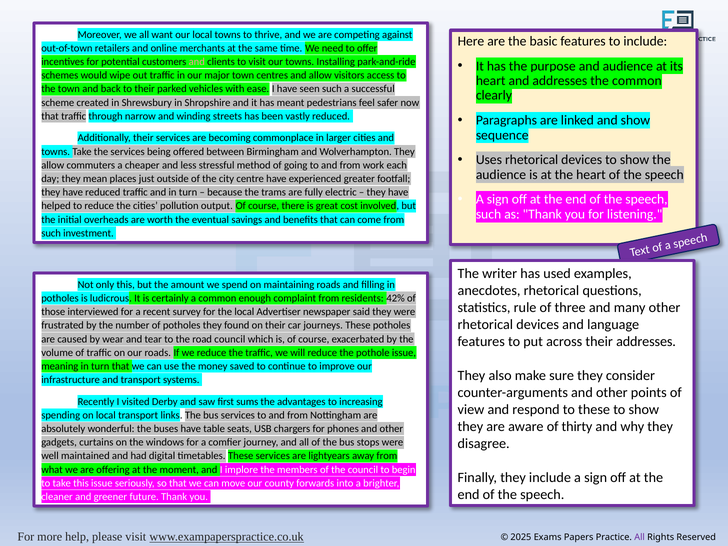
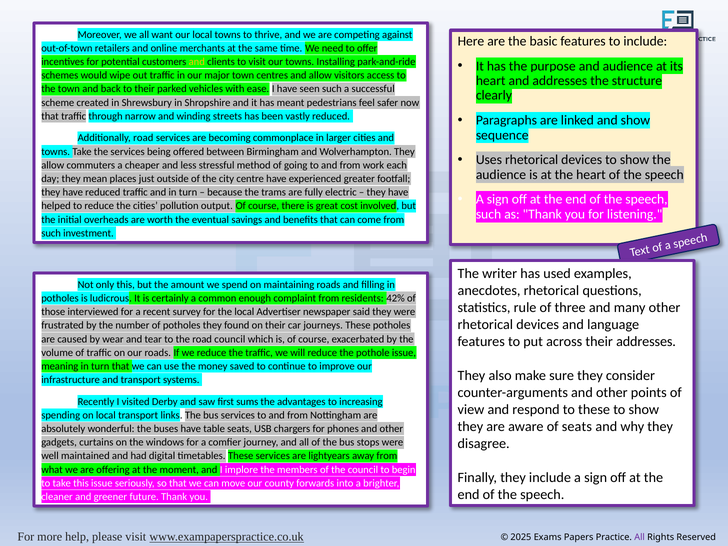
and at (197, 62) colour: pink -> yellow
the common: common -> structure
Additionally their: their -> road
of thirty: thirty -> seats
